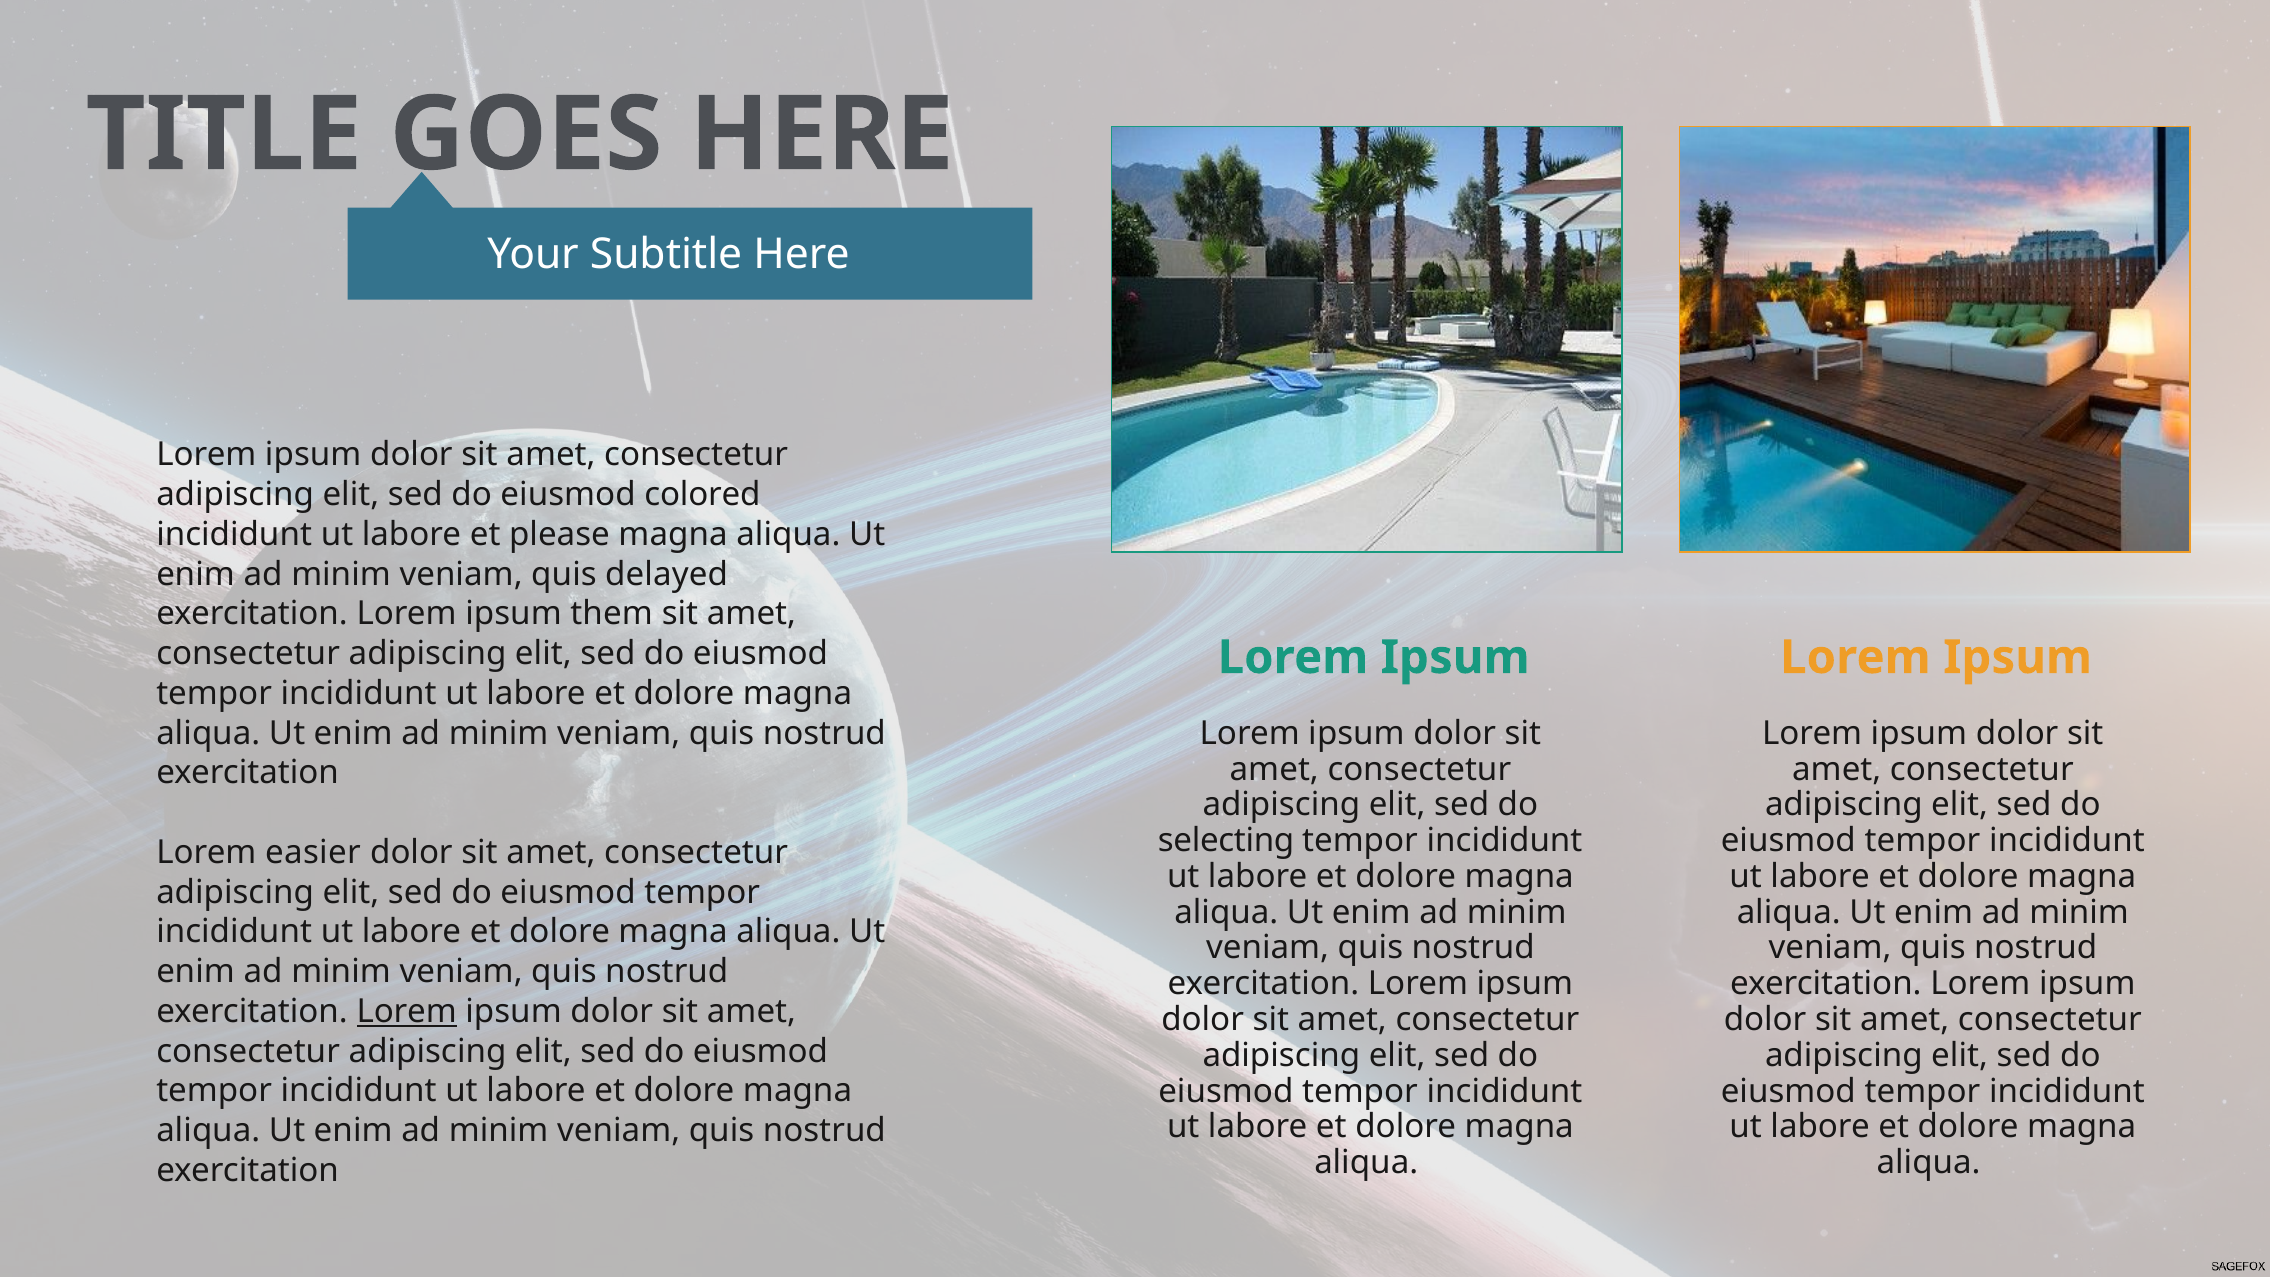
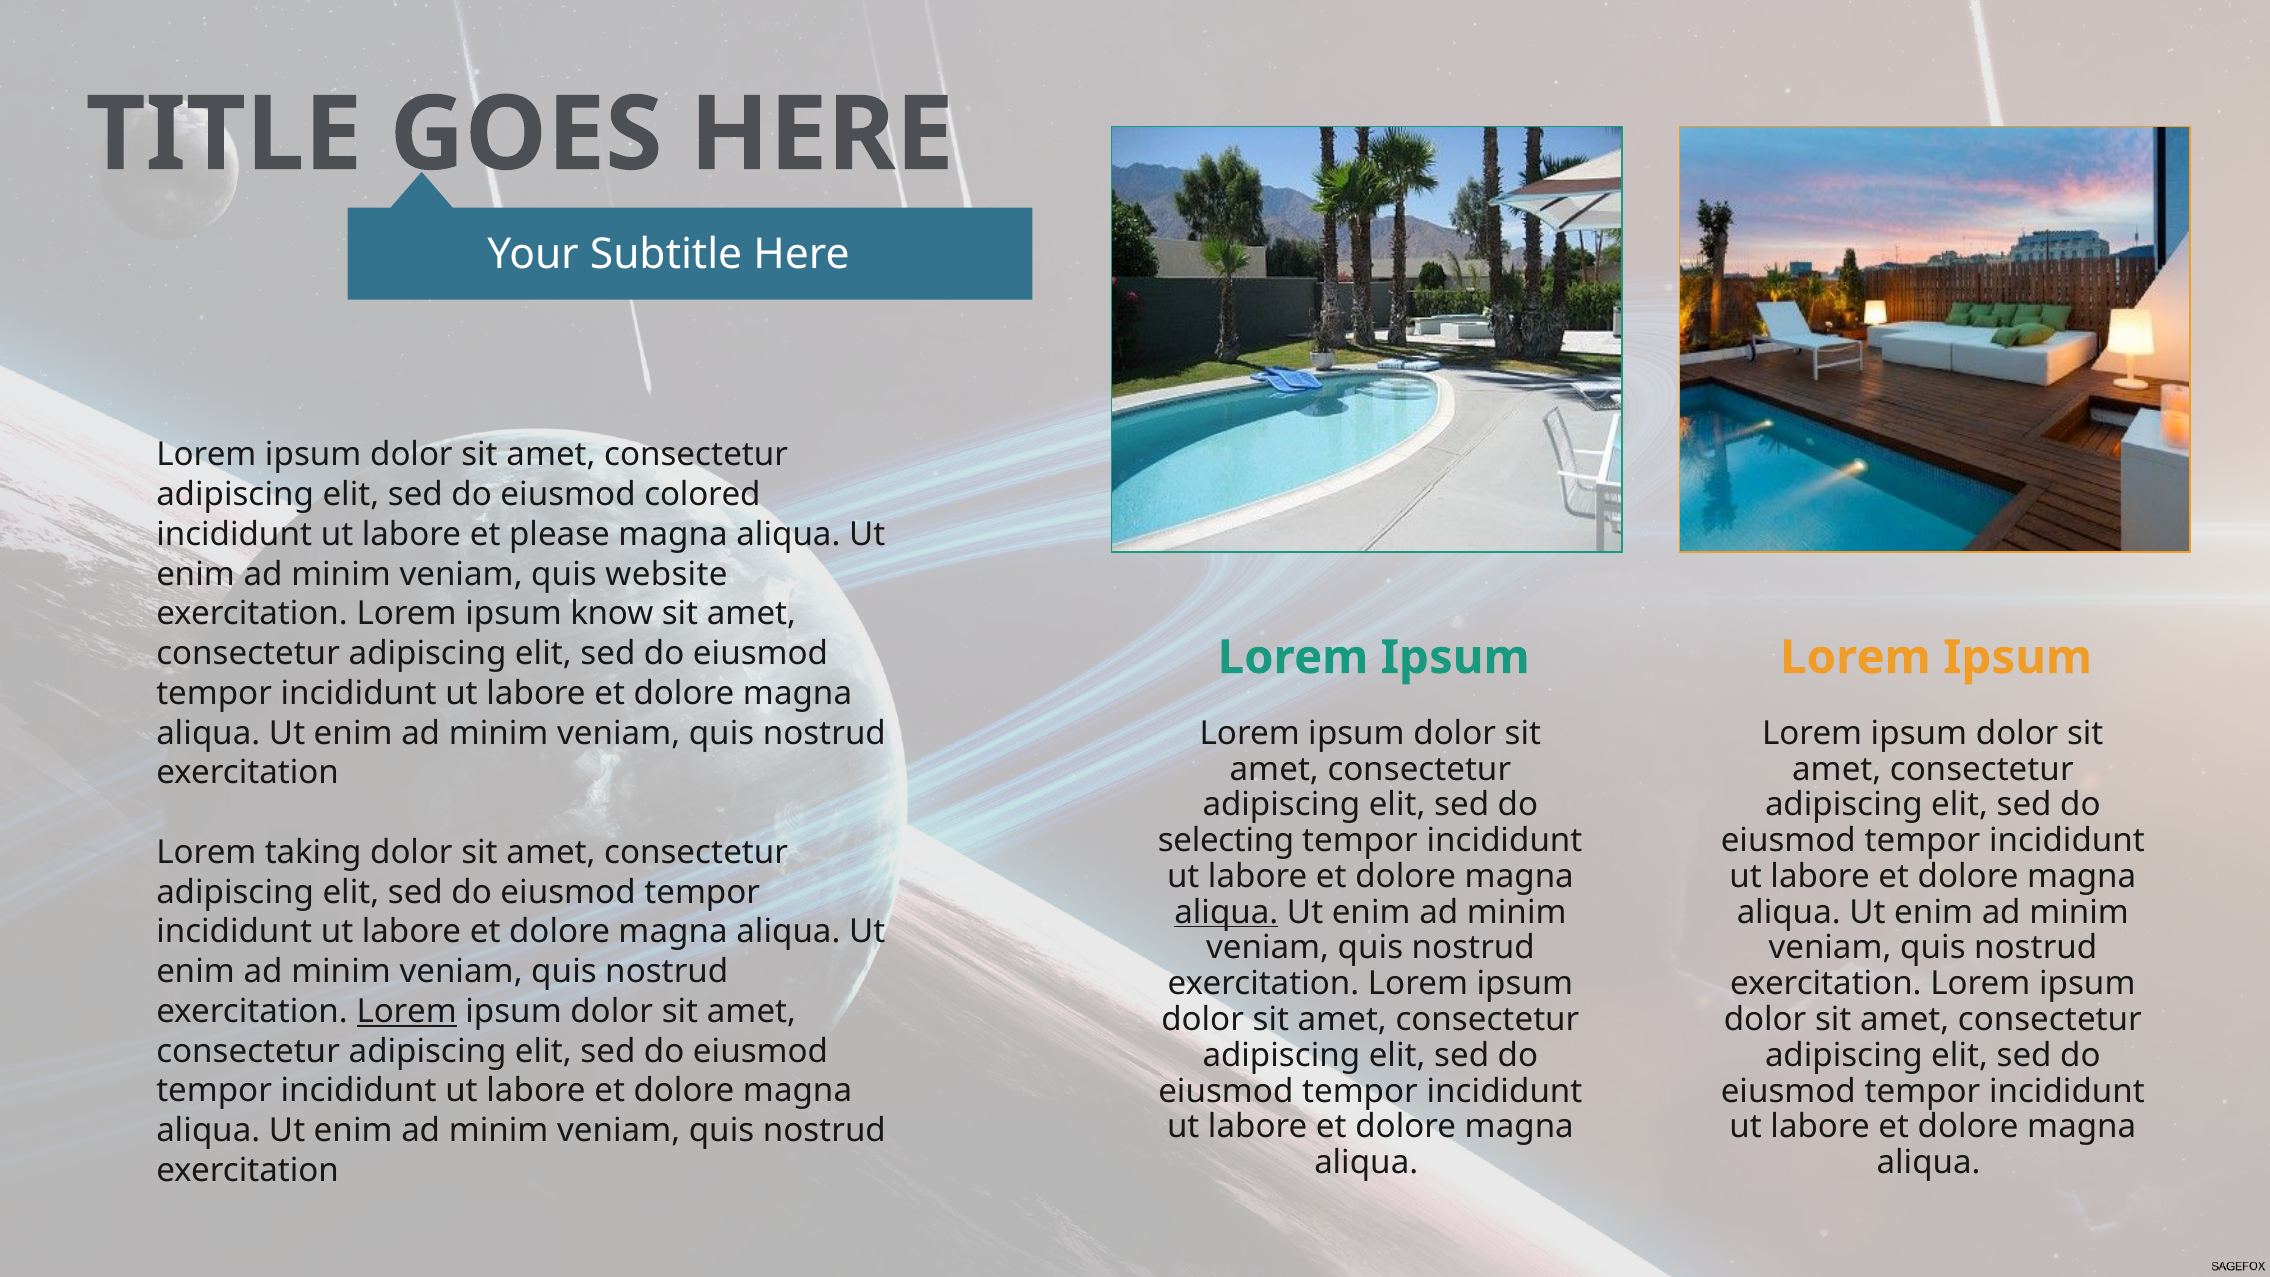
delayed: delayed -> website
them: them -> know
easier: easier -> taking
aliqua at (1226, 912) underline: none -> present
